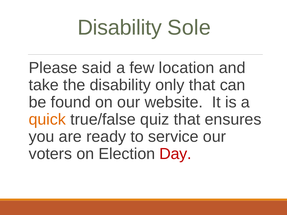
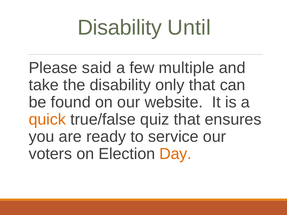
Sole: Sole -> Until
location: location -> multiple
Day colour: red -> orange
